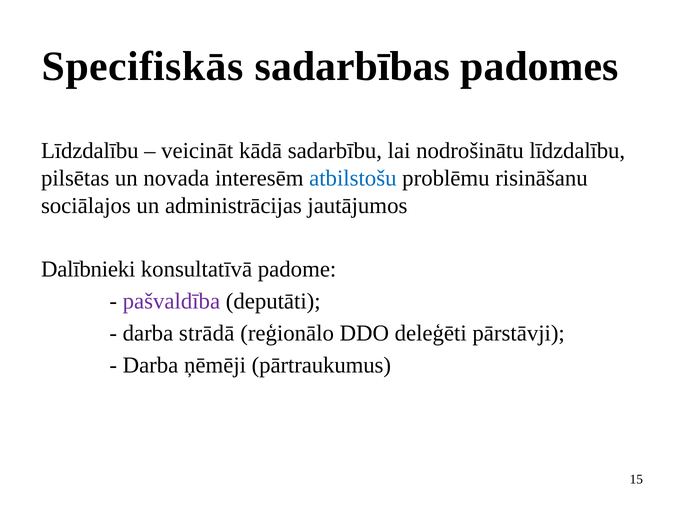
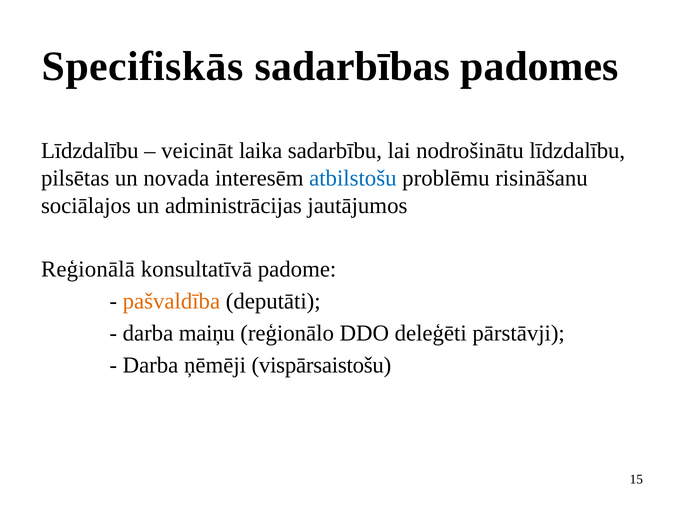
kādā: kādā -> laika
Dalībnieki: Dalībnieki -> Reģionālā
pašvaldība colour: purple -> orange
strādā: strādā -> maiņu
pārtraukumus: pārtraukumus -> vispārsaistošu
